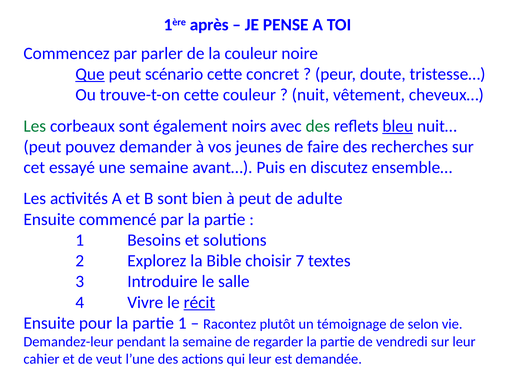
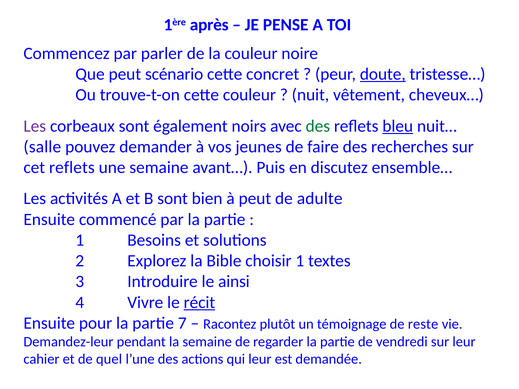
Que underline: present -> none
doute underline: none -> present
Les at (35, 126) colour: green -> purple
peut at (42, 147): peut -> salle
cet essayé: essayé -> reflets
choisir 7: 7 -> 1
salle: salle -> ainsi
partie 1: 1 -> 7
selon: selon -> reste
veut: veut -> quel
